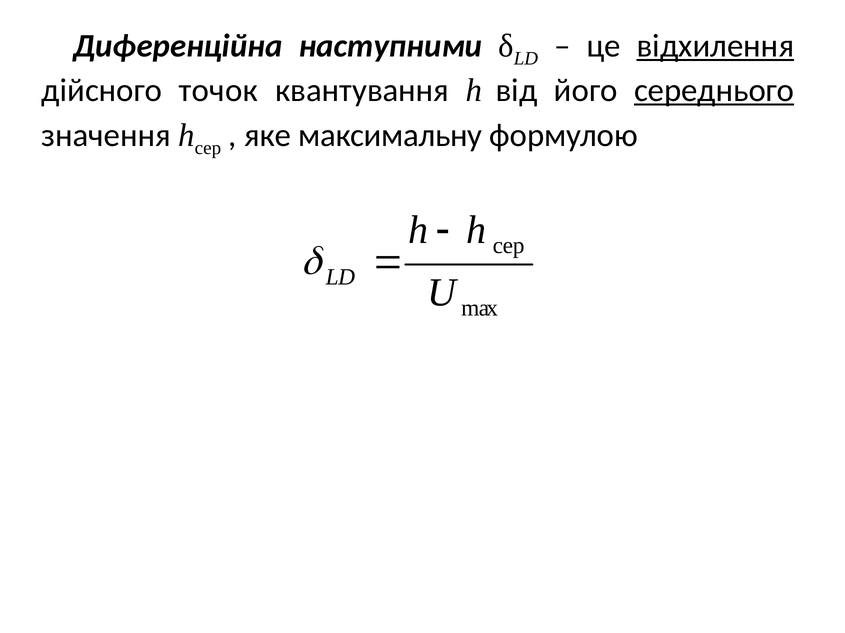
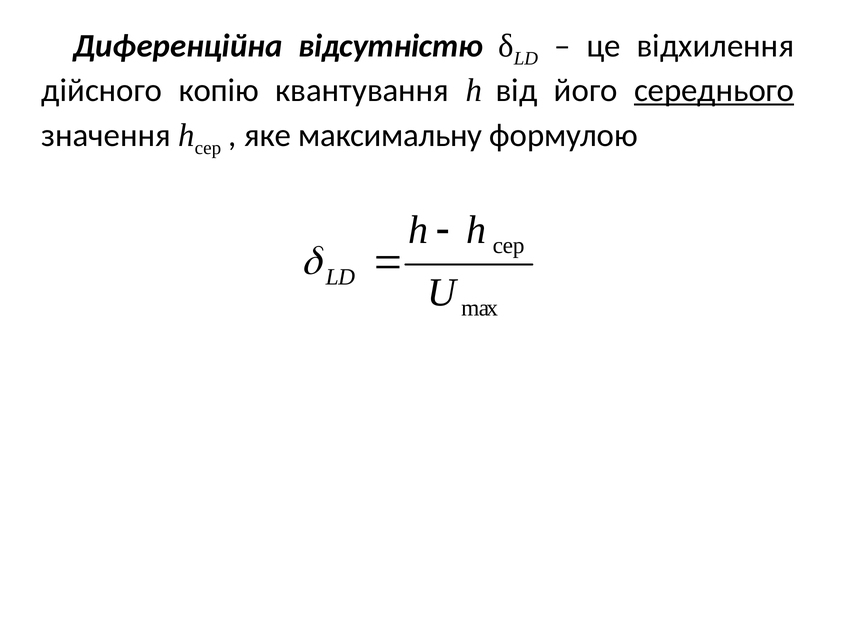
наступними: наступними -> відсутністю
відхилення underline: present -> none
точок: точок -> копію
